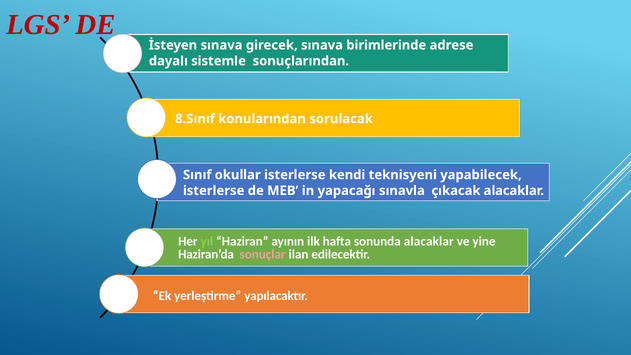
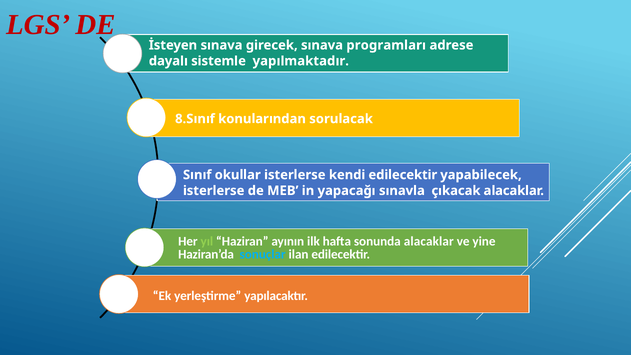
birimlerinde: birimlerinde -> programları
sonuçlarından: sonuçlarından -> yapılmaktadır
kendi teknisyeni: teknisyeni -> edilecektir
sonuçlar colour: pink -> light blue
